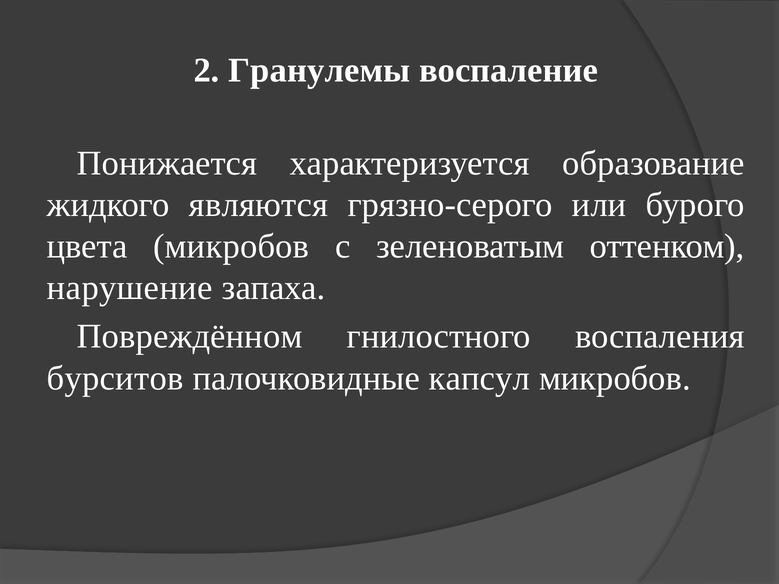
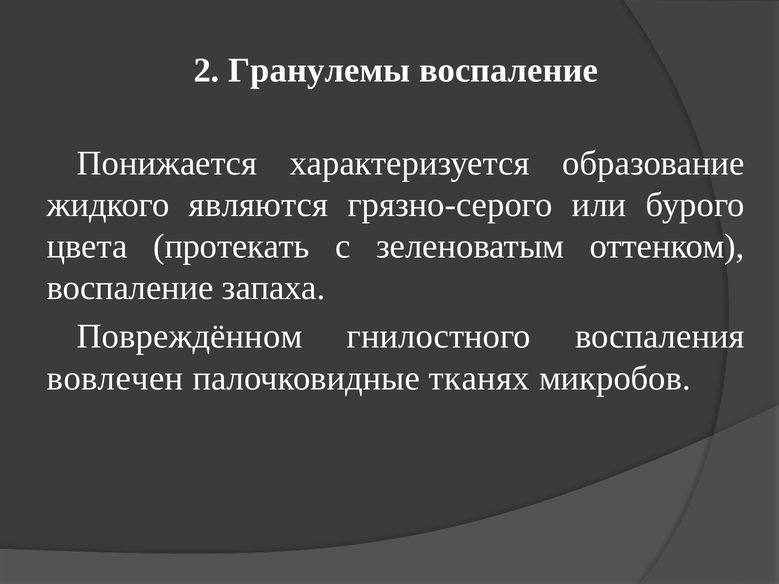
цвета микробов: микробов -> протекать
нарушение at (130, 288): нарушение -> воспаление
бурситов: бурситов -> вовлечен
капсул: капсул -> тканях
